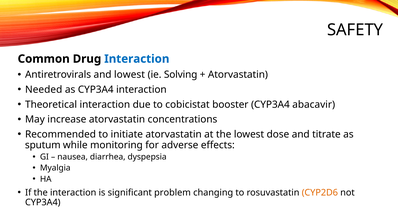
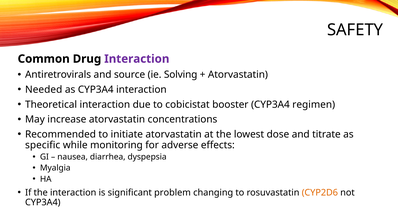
Interaction at (137, 59) colour: blue -> purple
and lowest: lowest -> source
abacavir: abacavir -> regimen
sputum: sputum -> specific
